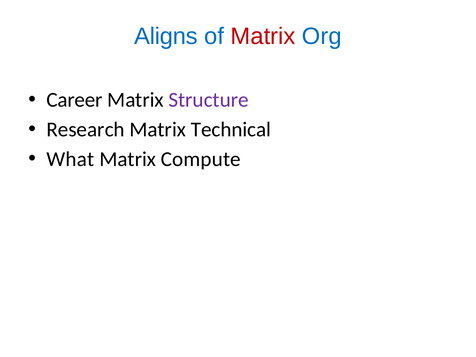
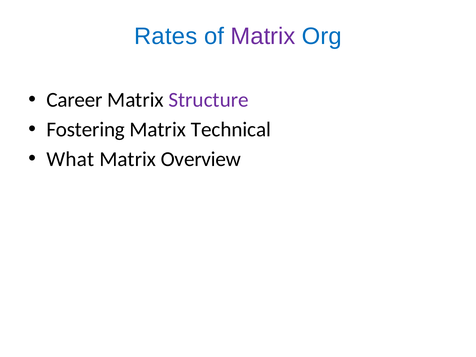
Aligns: Aligns -> Rates
Matrix at (263, 36) colour: red -> purple
Research: Research -> Fostering
Compute: Compute -> Overview
